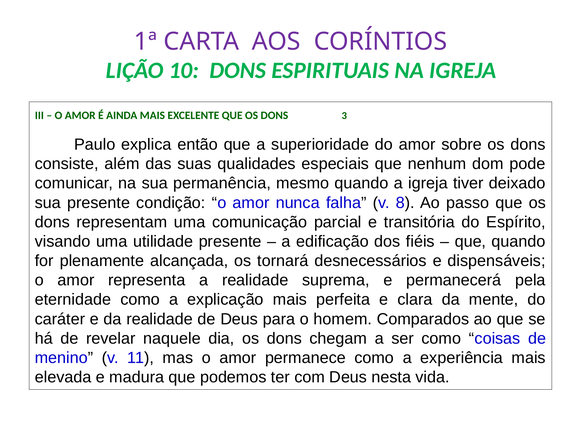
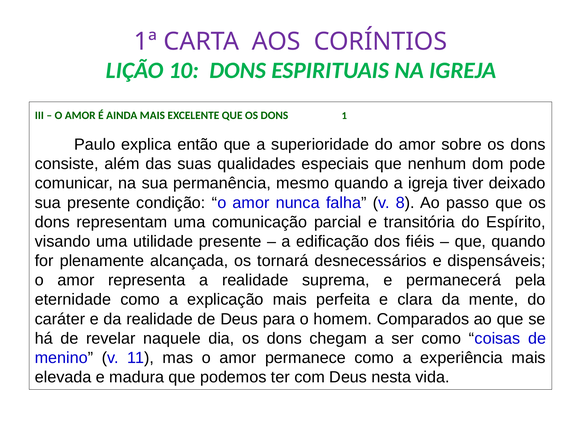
3: 3 -> 1
